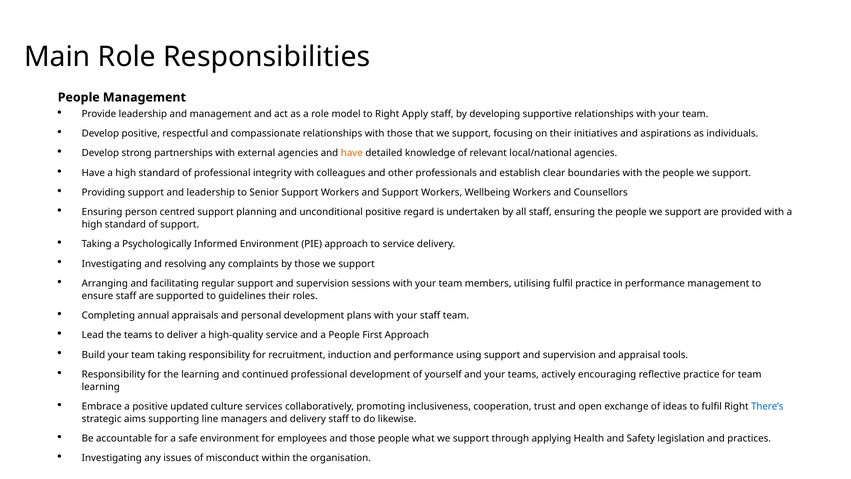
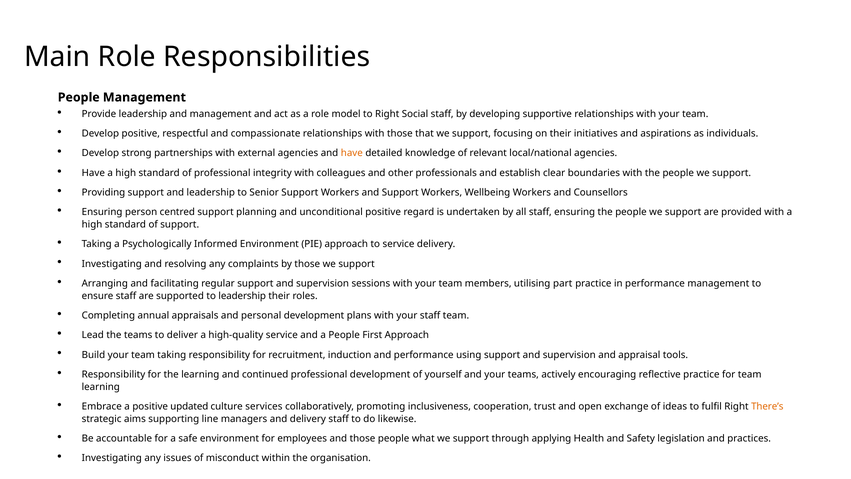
Apply: Apply -> Social
utilising fulfil: fulfil -> part
to guidelines: guidelines -> leadership
There’s colour: blue -> orange
